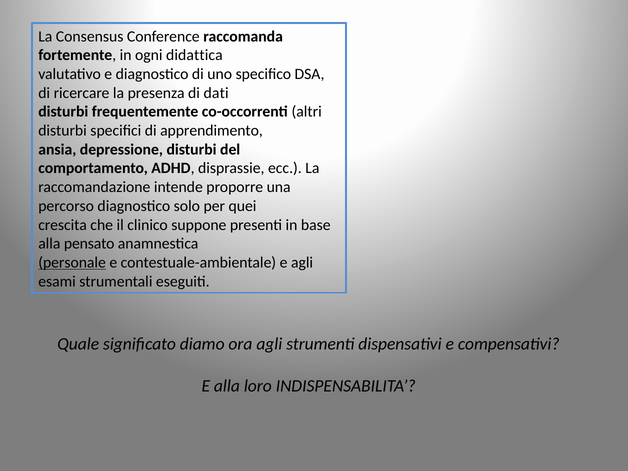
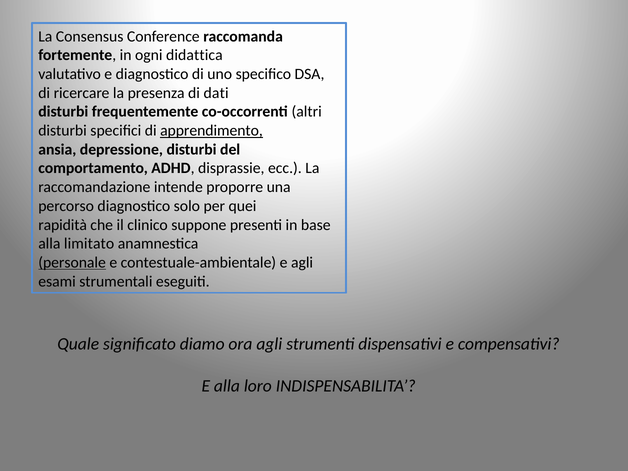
apprendimento underline: none -> present
crescita: crescita -> rapidità
pensato: pensato -> limitato
